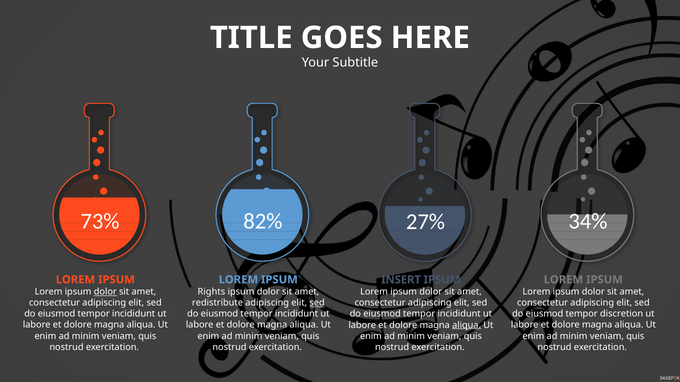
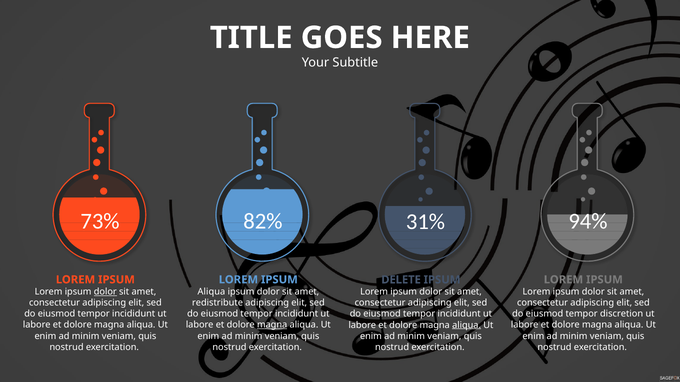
34%: 34% -> 94%
27%: 27% -> 31%
INSERT: INSERT -> DELETE
Rights at (211, 292): Rights -> Aliqua
sed at (317, 303) underline: present -> none
magna at (272, 325) underline: none -> present
